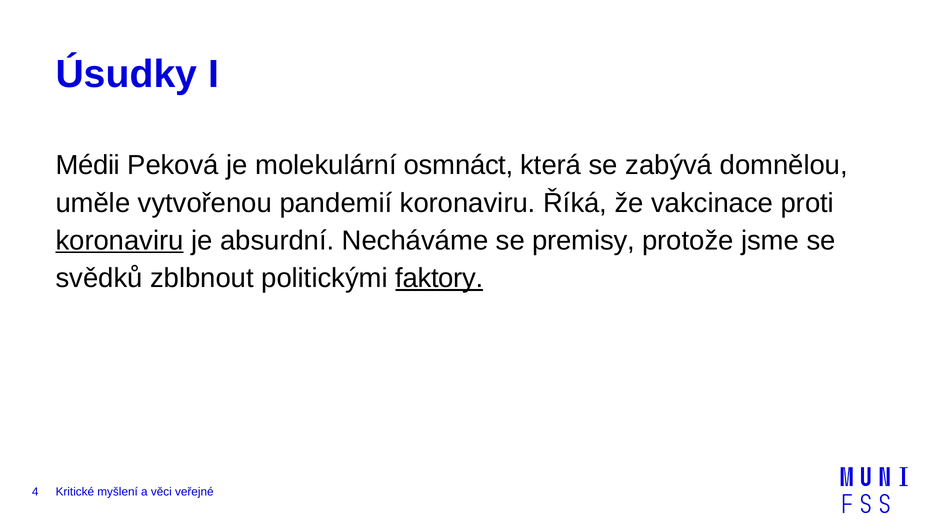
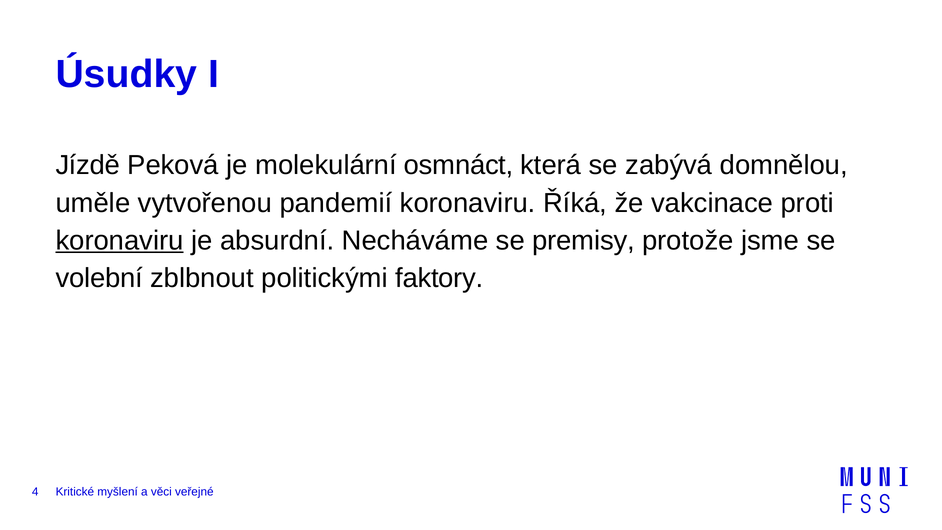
Médii: Médii -> Jízdě
svědků: svědků -> volební
faktory underline: present -> none
